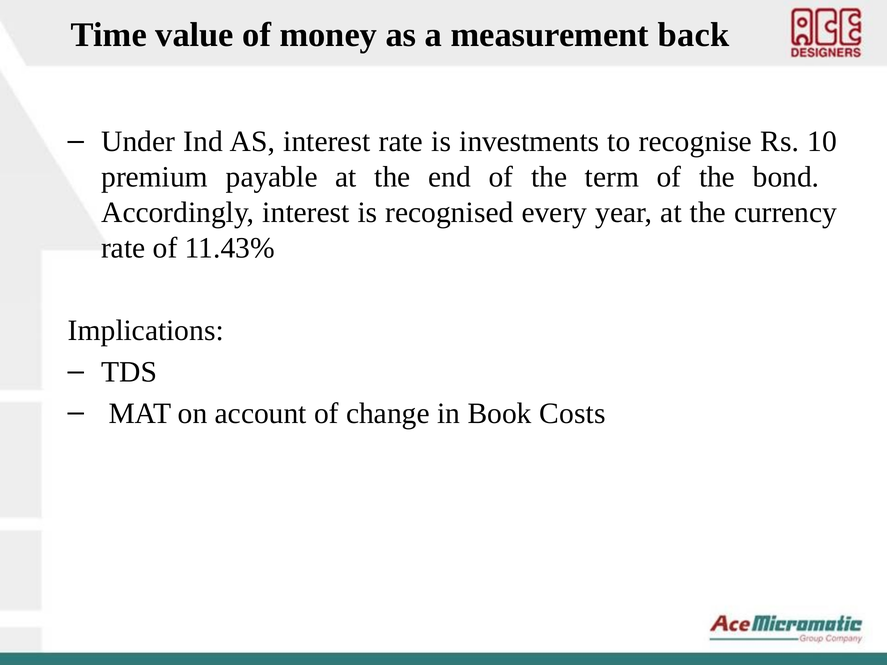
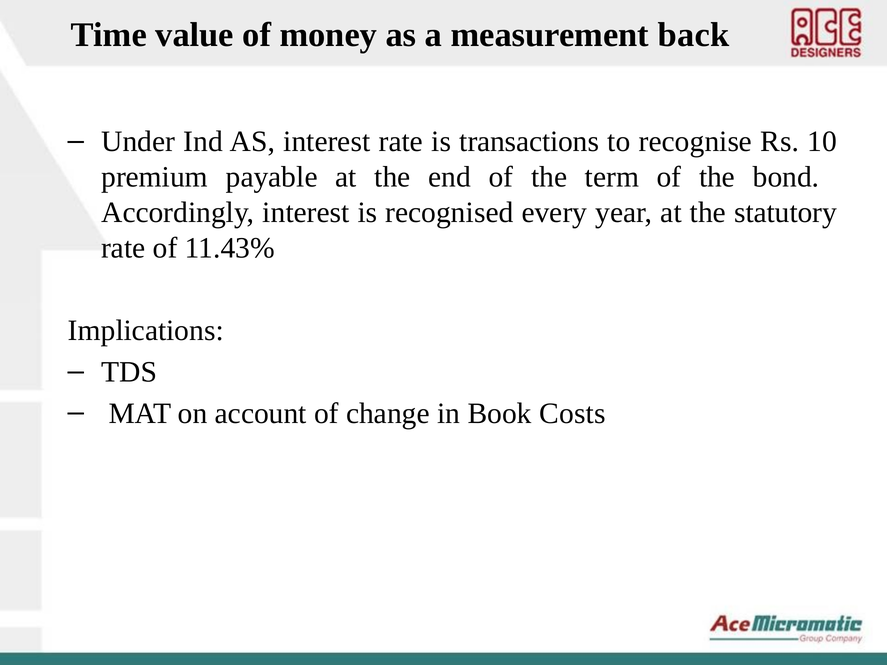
investments: investments -> transactions
currency: currency -> statutory
